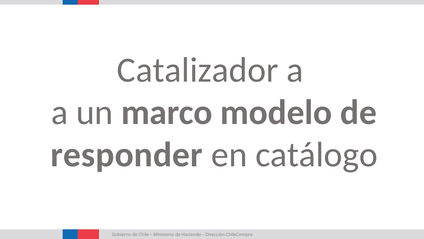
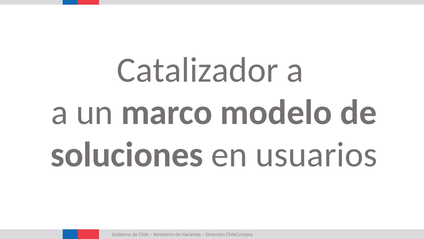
responder: responder -> soluciones
catálogo: catálogo -> usuarios
